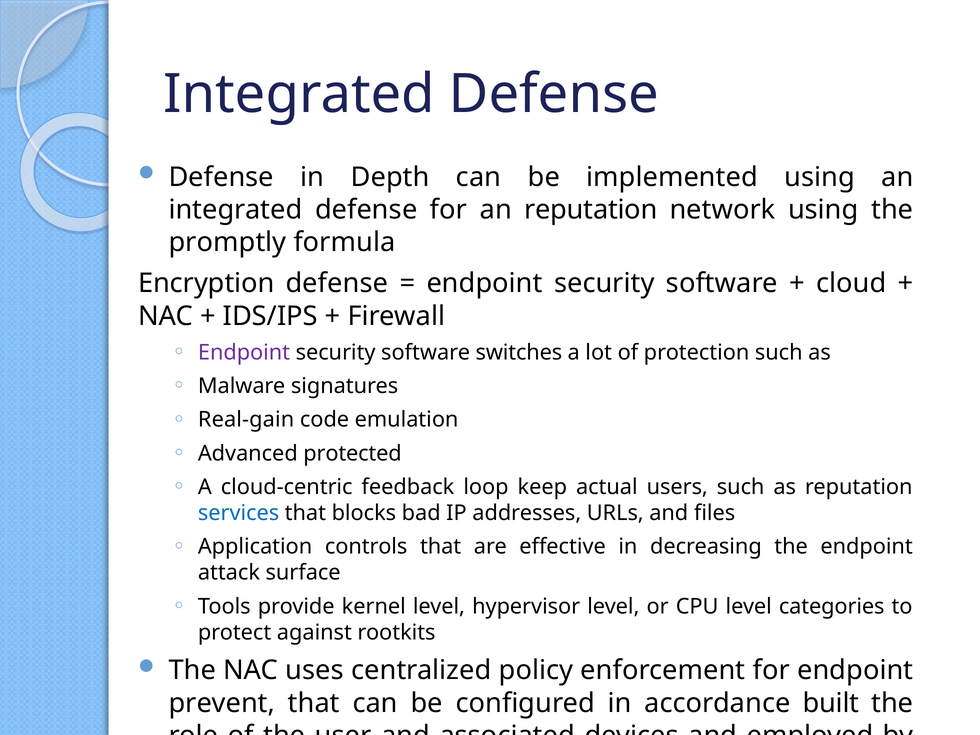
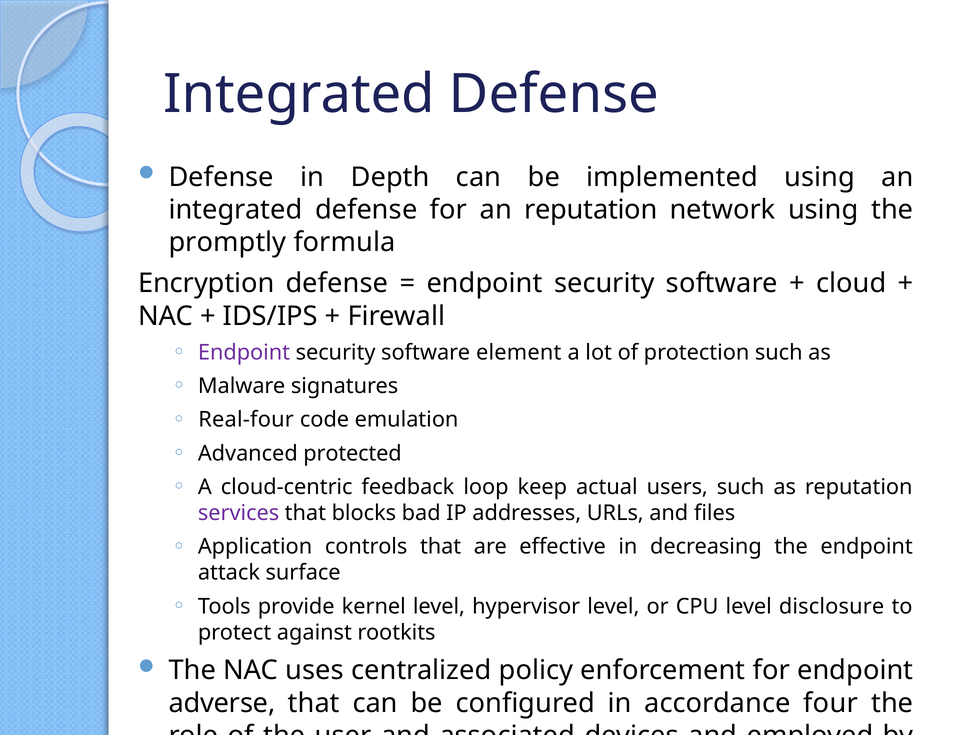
switches: switches -> element
Real-gain: Real-gain -> Real-four
services colour: blue -> purple
categories: categories -> disclosure
prevent: prevent -> adverse
built: built -> four
